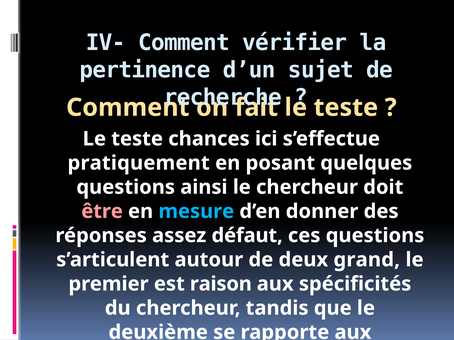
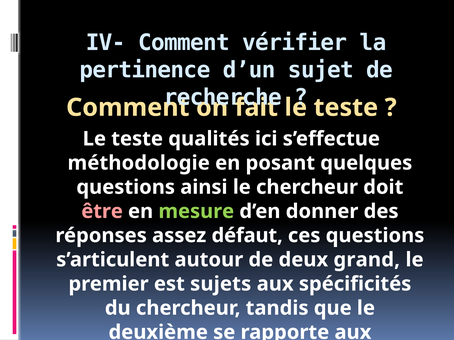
chances: chances -> qualités
pratiquement: pratiquement -> méthodologie
mesure colour: light blue -> light green
raison: raison -> sujets
